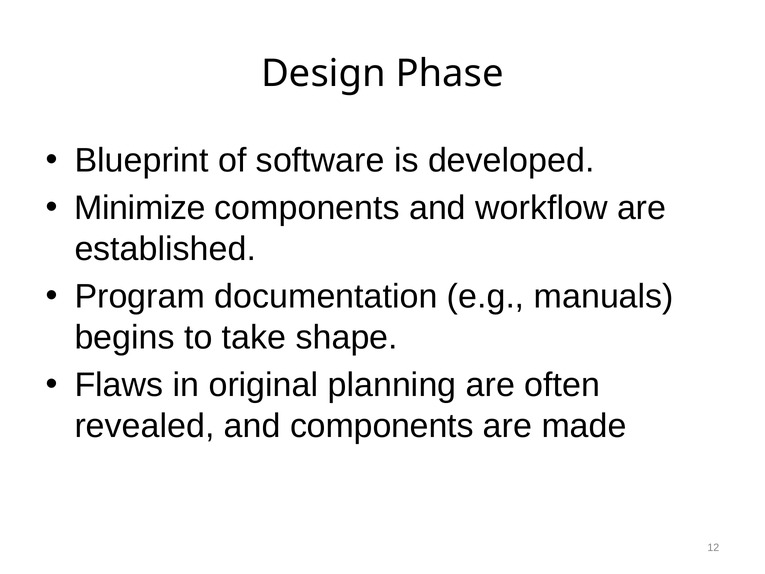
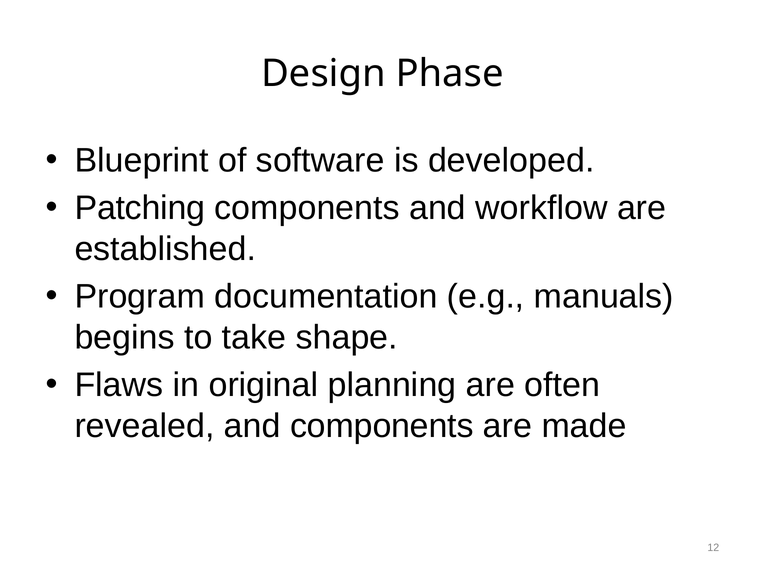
Minimize: Minimize -> Patching
